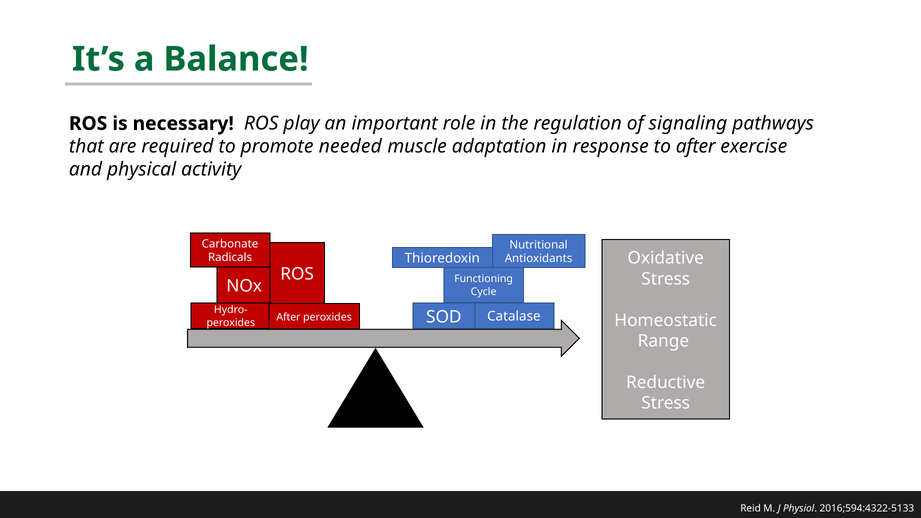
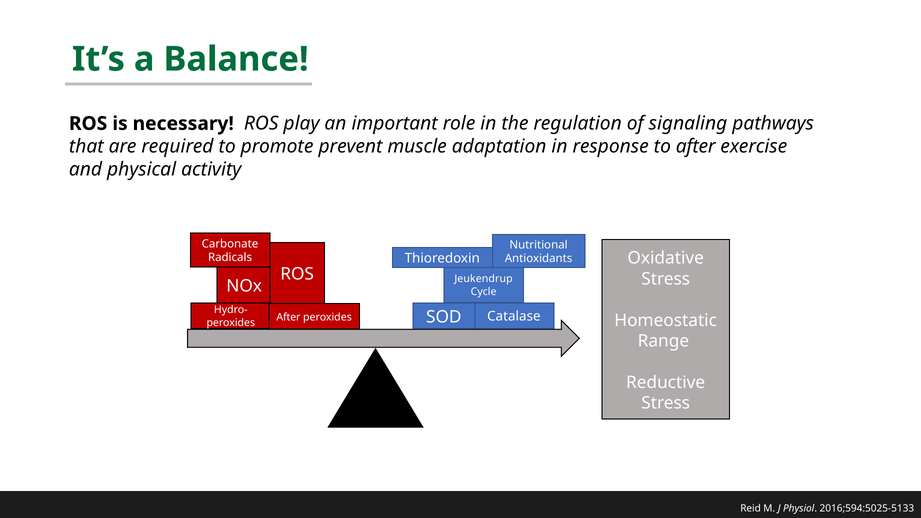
needed: needed -> prevent
Functioning: Functioning -> Jeukendrup
2016;594:4322-5133: 2016;594:4322-5133 -> 2016;594:5025-5133
